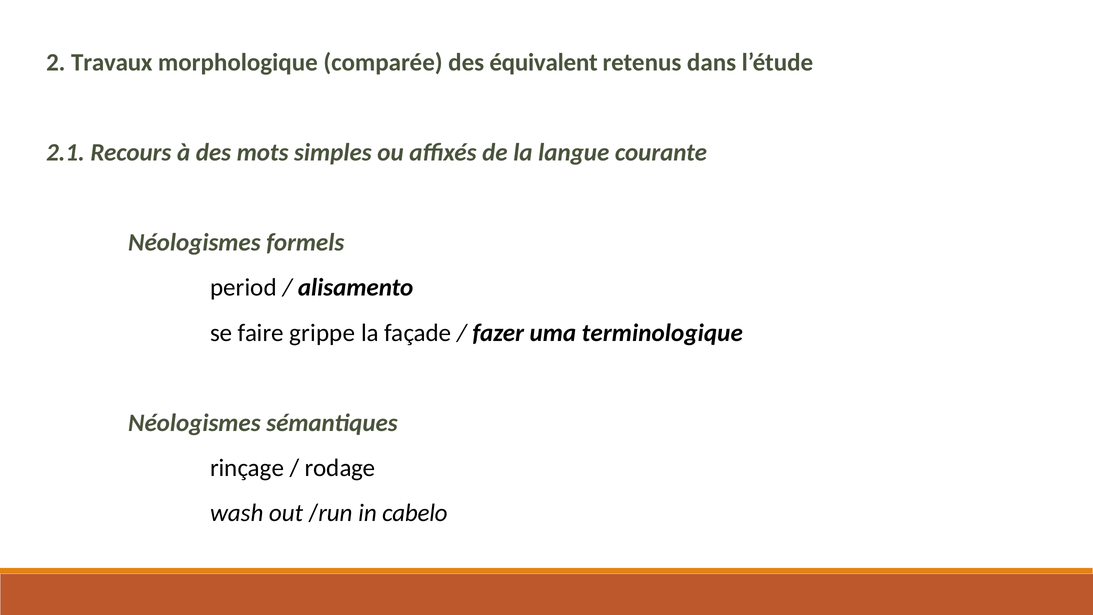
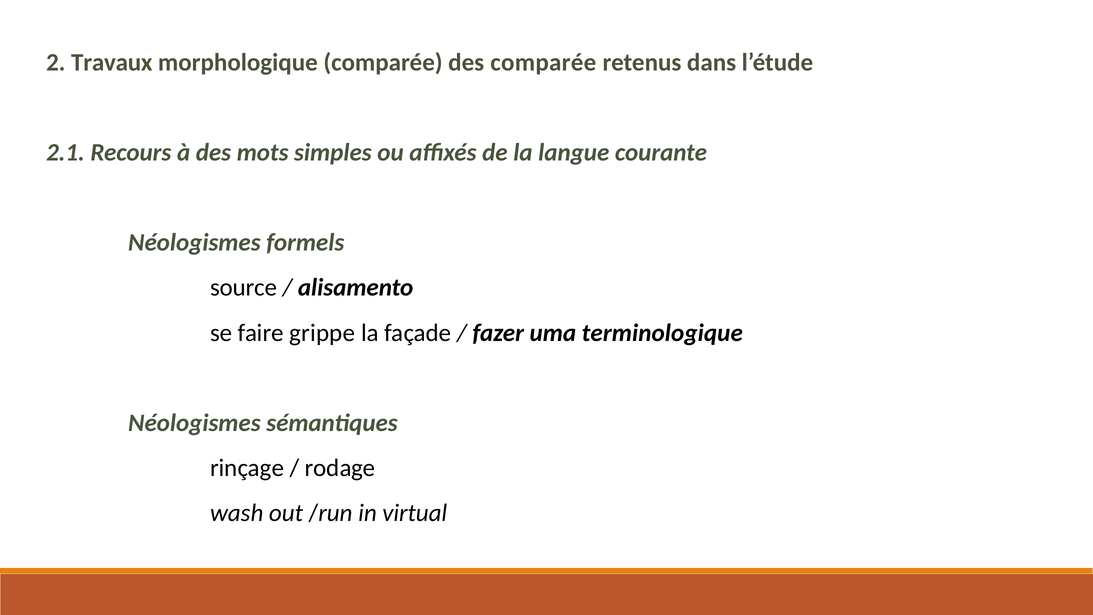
des équivalent: équivalent -> comparée
period: period -> source
cabelo: cabelo -> virtual
